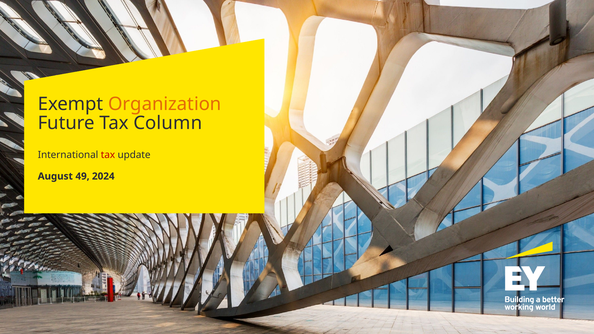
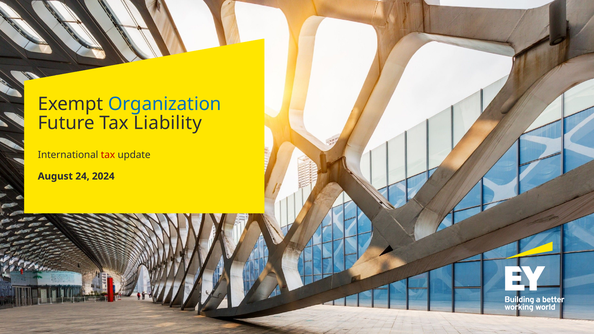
Organization colour: orange -> blue
Column: Column -> Liability
49: 49 -> 24
